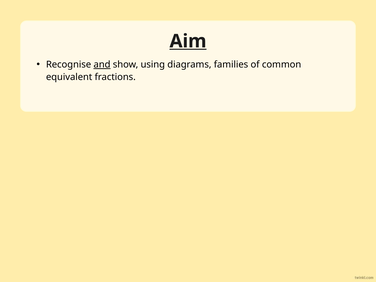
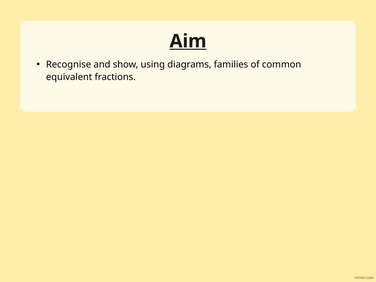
and underline: present -> none
